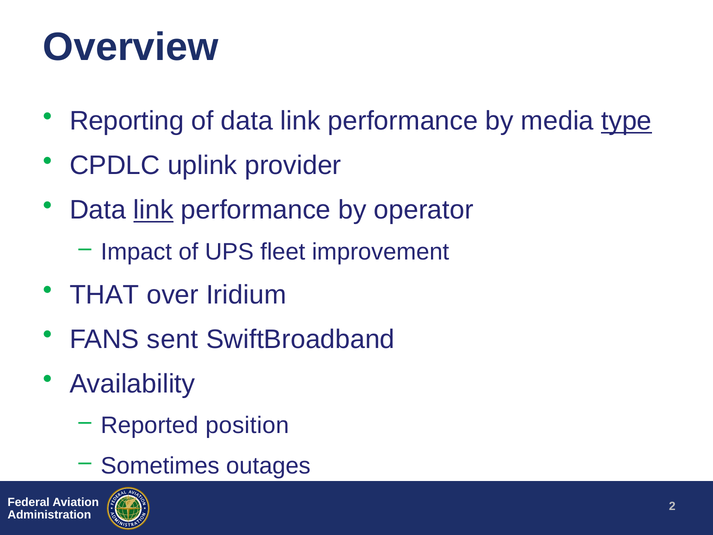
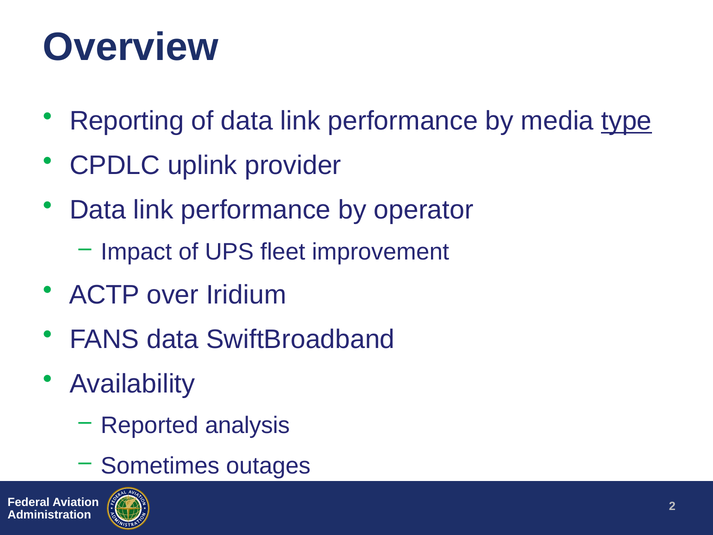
link at (153, 210) underline: present -> none
THAT: THAT -> ACTP
FANS sent: sent -> data
position: position -> analysis
